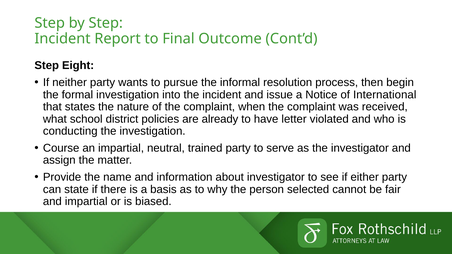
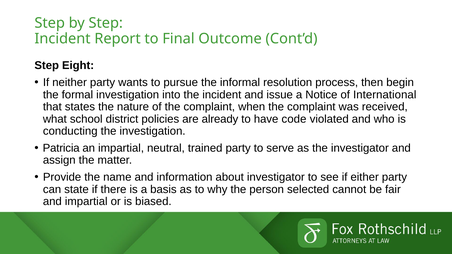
letter: letter -> code
Course: Course -> Patricia
